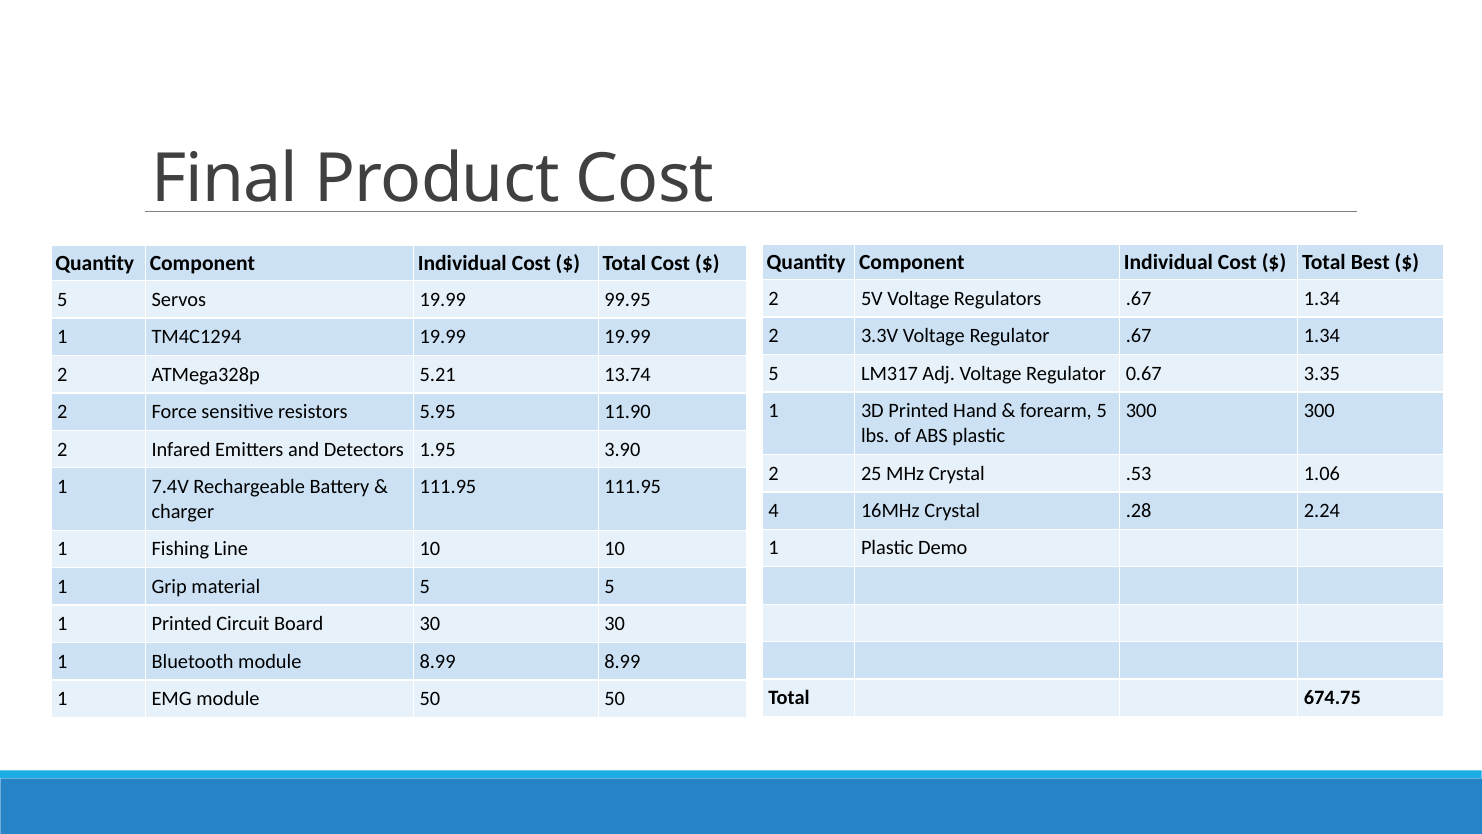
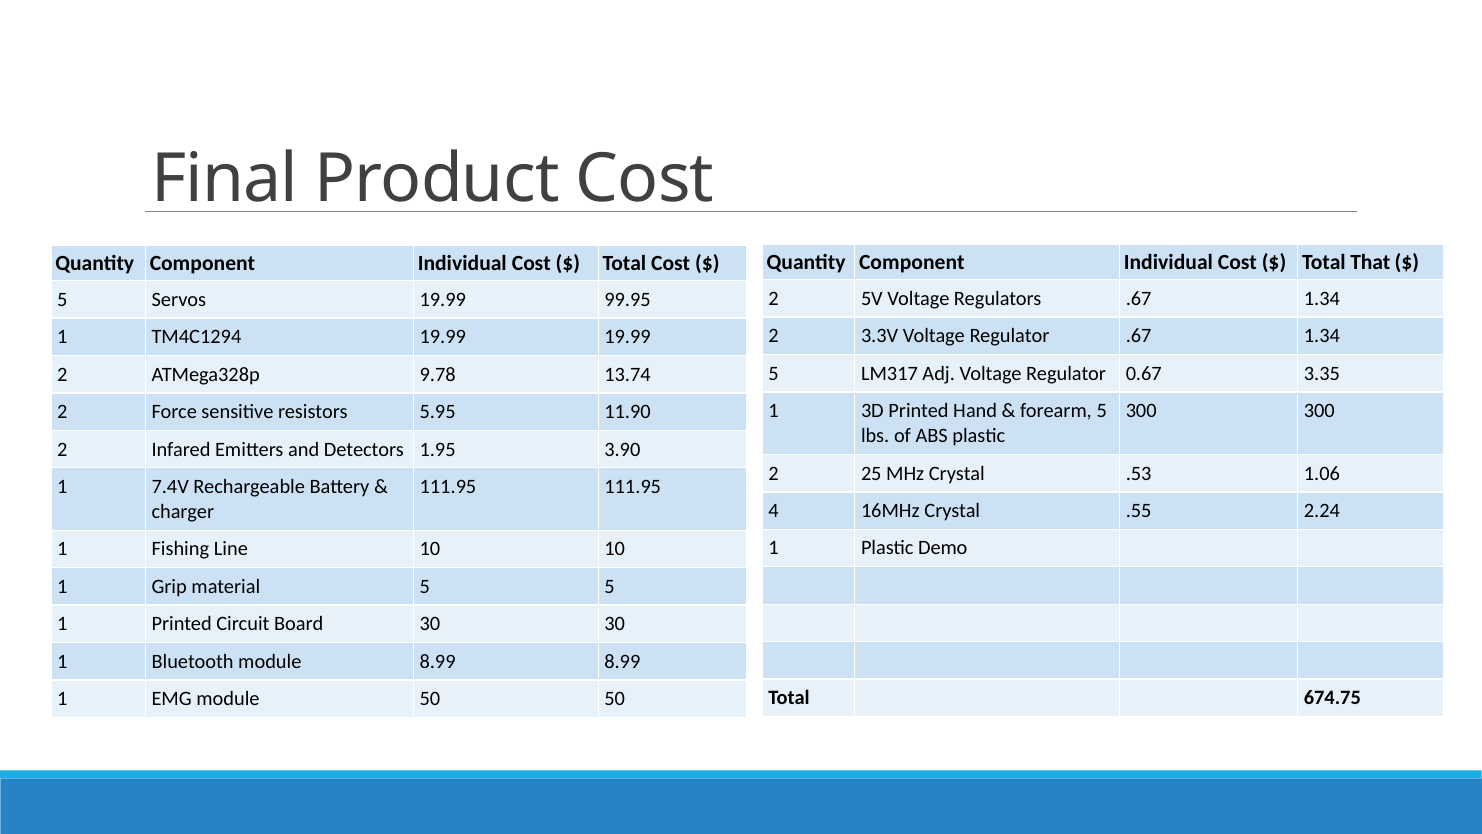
Best: Best -> That
5.21: 5.21 -> 9.78
.28: .28 -> .55
